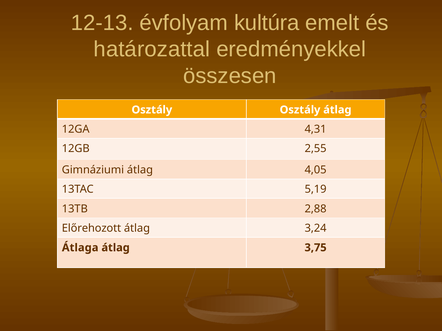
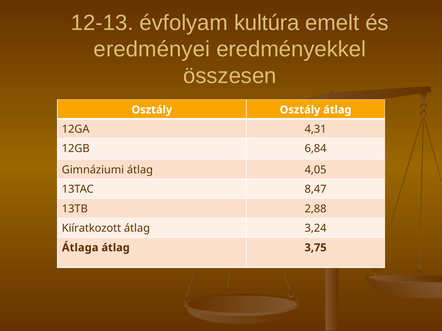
határozattal: határozattal -> eredményei
2,55: 2,55 -> 6,84
5,19: 5,19 -> 8,47
Előrehozott: Előrehozott -> Kiíratkozott
